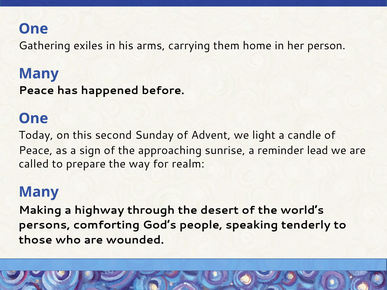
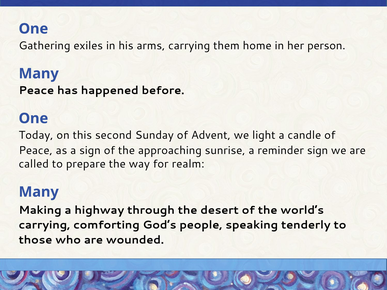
reminder lead: lead -> sign
persons at (44, 225): persons -> carrying
